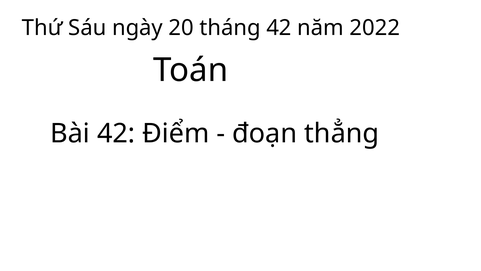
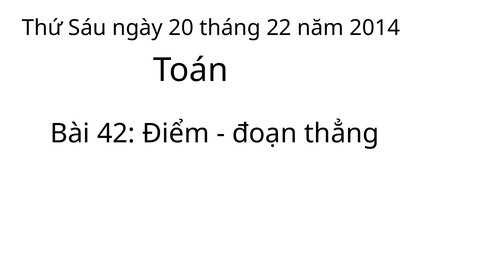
tháng 42: 42 -> 22
2022: 2022 -> 2014
